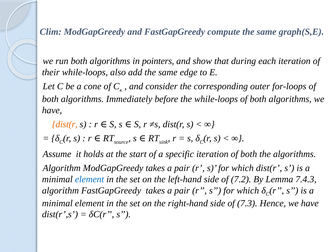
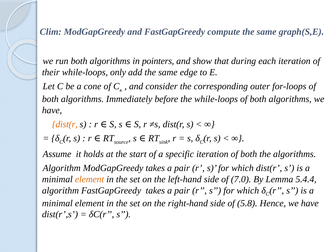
also: also -> only
element at (90, 179) colour: blue -> orange
7.2: 7.2 -> 7.0
7.4.3: 7.4.3 -> 5.4.4
7.3: 7.3 -> 5.8
